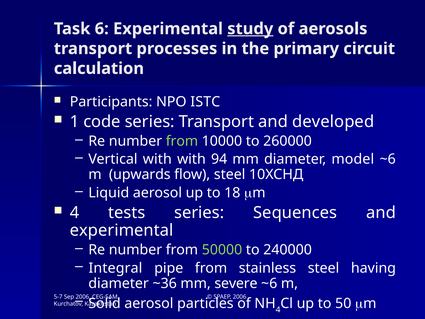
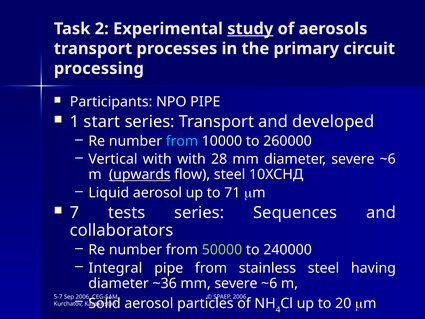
6: 6 -> 2
calculation: calculation -> processing
NPO ISTC: ISTC -> PIPE
code: code -> start
from at (182, 141) colour: light green -> light blue
94: 94 -> 28
diameter model: model -> severe
upwards underline: none -> present
18: 18 -> 71
4 at (75, 212): 4 -> 7
experimental at (122, 230): experimental -> collaborators
50: 50 -> 20
